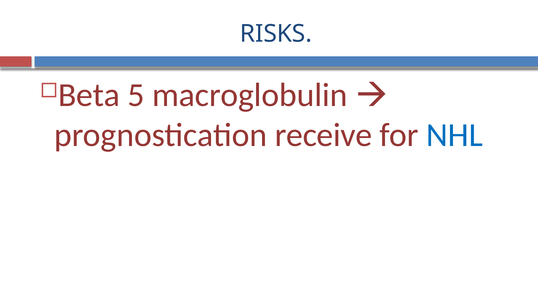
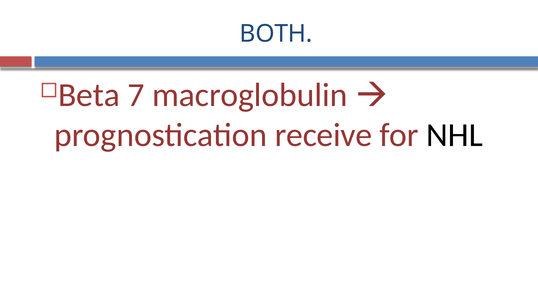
RISKS: RISKS -> BOTH
5: 5 -> 7
NHL colour: blue -> black
